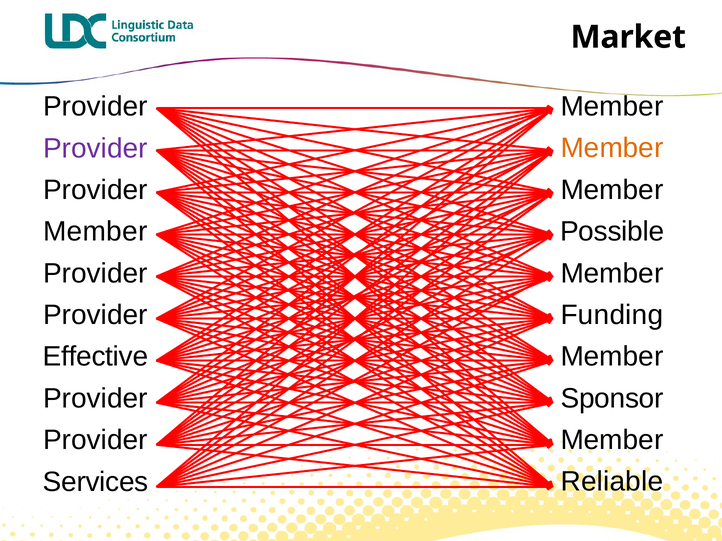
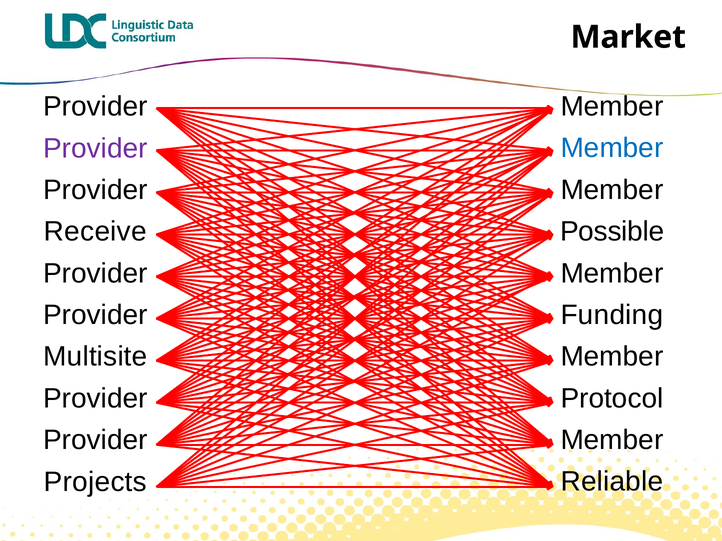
Member at (612, 148) colour: orange -> blue
Member at (95, 232): Member -> Receive
Effective: Effective -> Multisite
Sponsor: Sponsor -> Protocol
Services: Services -> Projects
